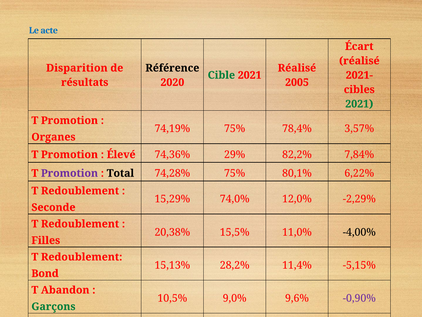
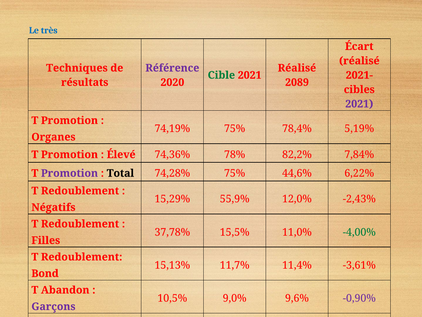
acte: acte -> très
Disparition: Disparition -> Techniques
Référence colour: black -> purple
2005: 2005 -> 2089
2021 at (359, 104) colour: green -> purple
3,57%: 3,57% -> 5,19%
29%: 29% -> 78%
80,1%: 80,1% -> 44,6%
74,0%: 74,0% -> 55,9%
-2,29%: -2,29% -> -2,43%
Seconde: Seconde -> Négatifs
20,38%: 20,38% -> 37,78%
-4,00% colour: black -> green
28,2%: 28,2% -> 11,7%
-5,15%: -5,15% -> -3,61%
Garçons colour: green -> purple
